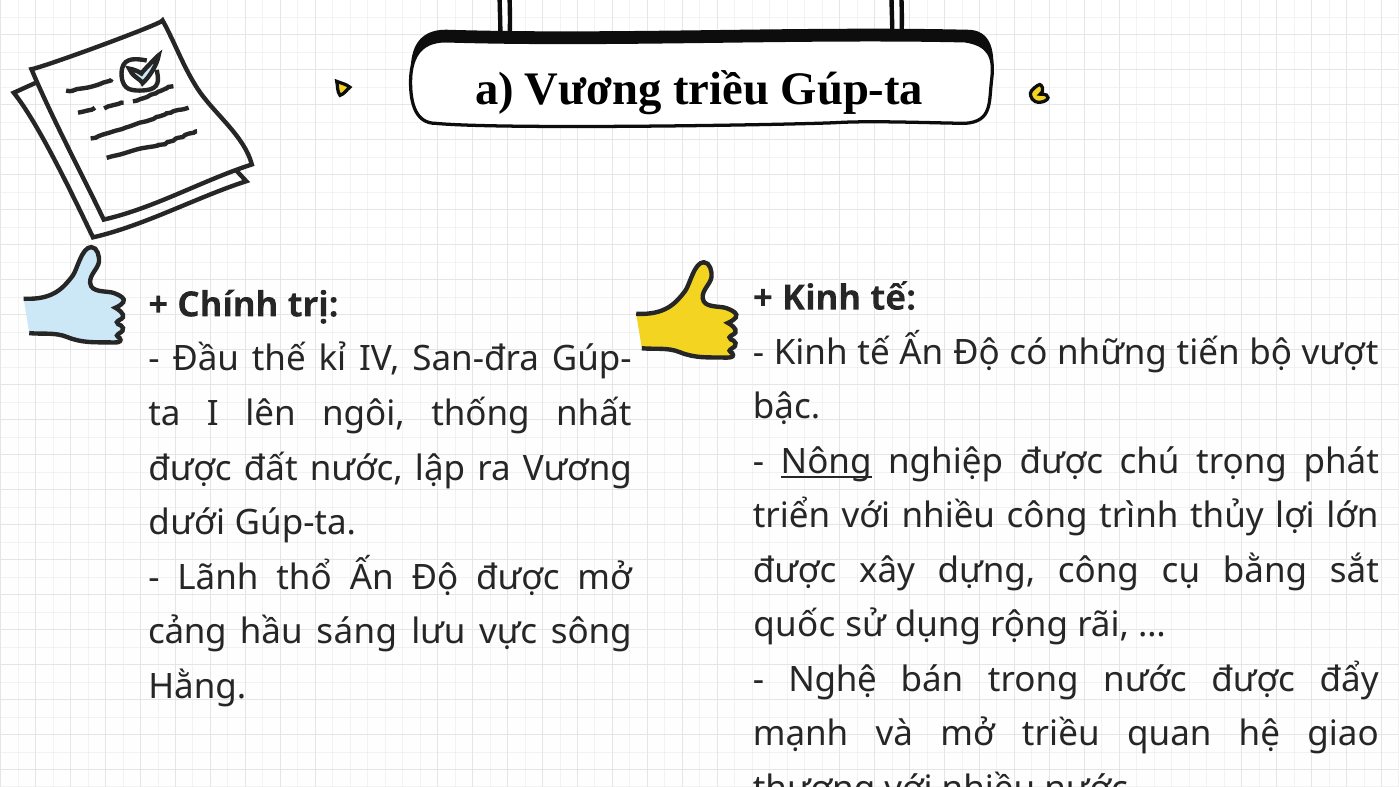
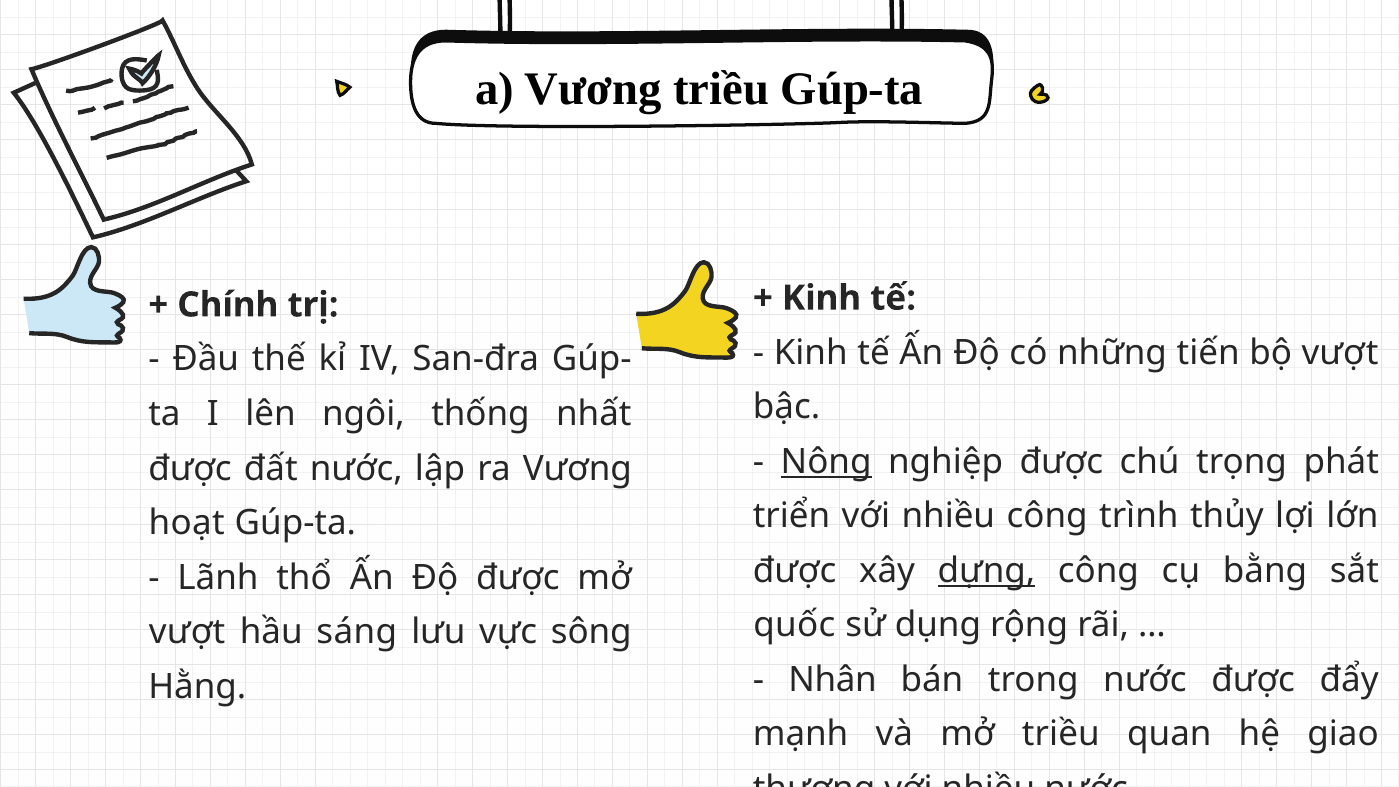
dưới: dưới -> hoạt
dựng underline: none -> present
cảng at (187, 632): cảng -> vượt
Nghệ: Nghệ -> Nhân
